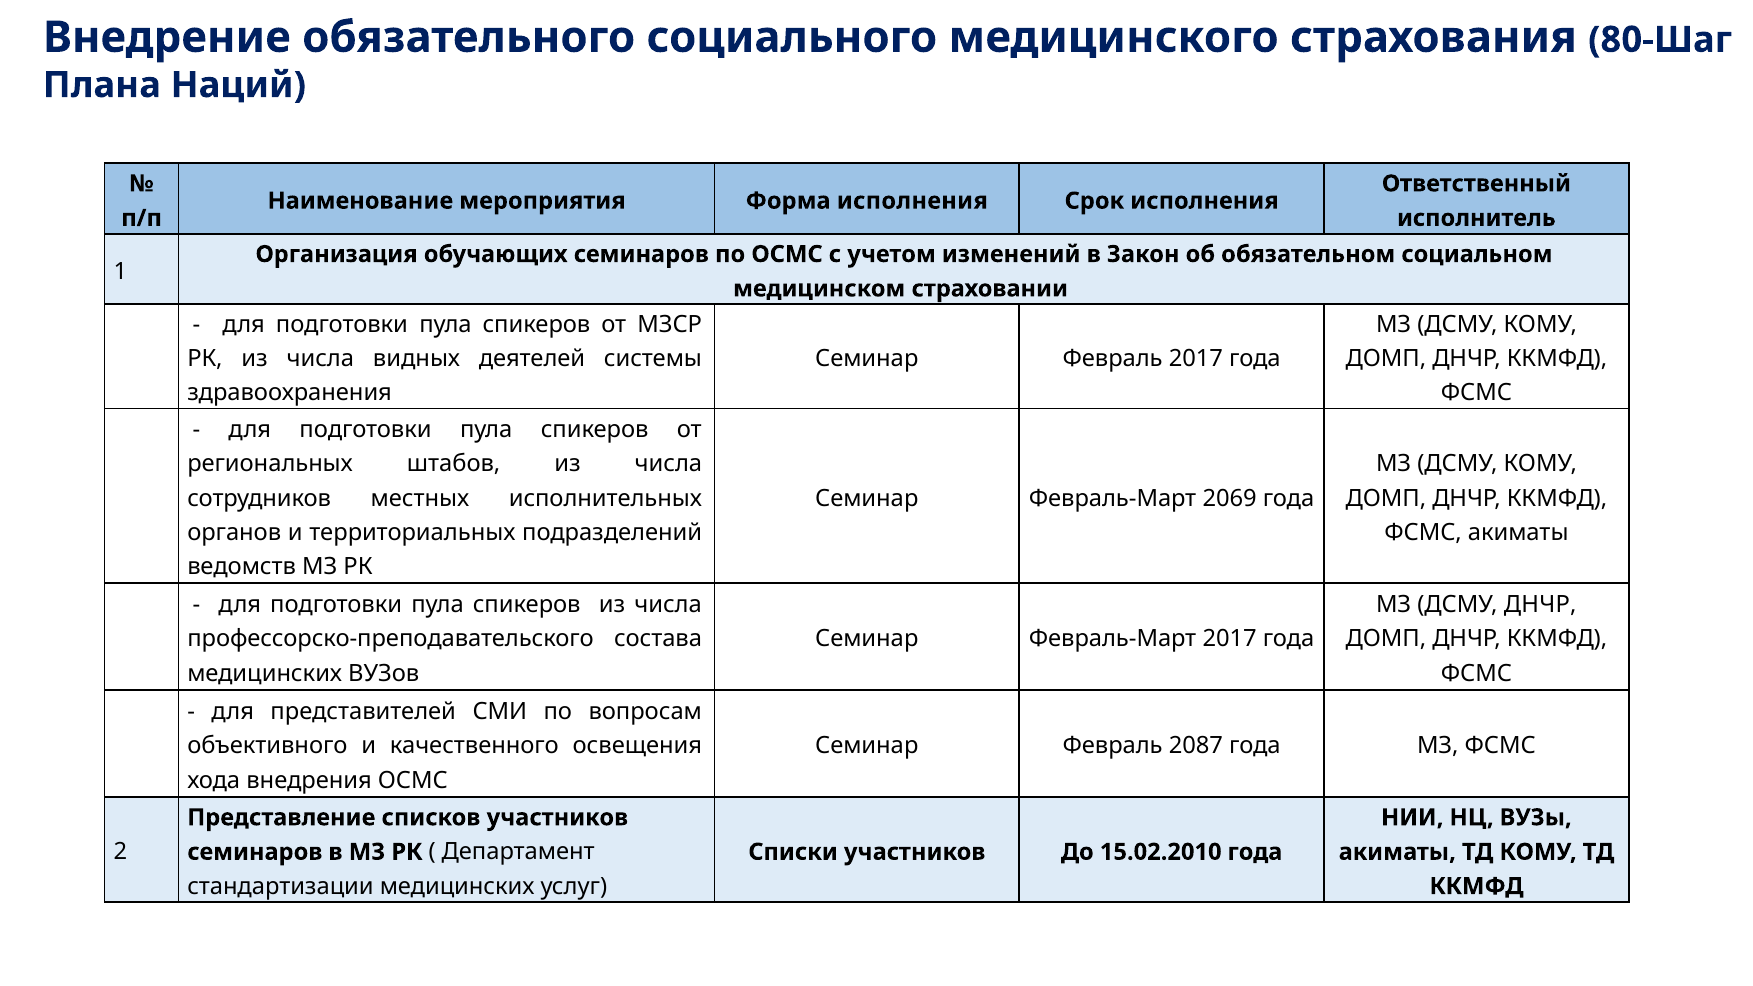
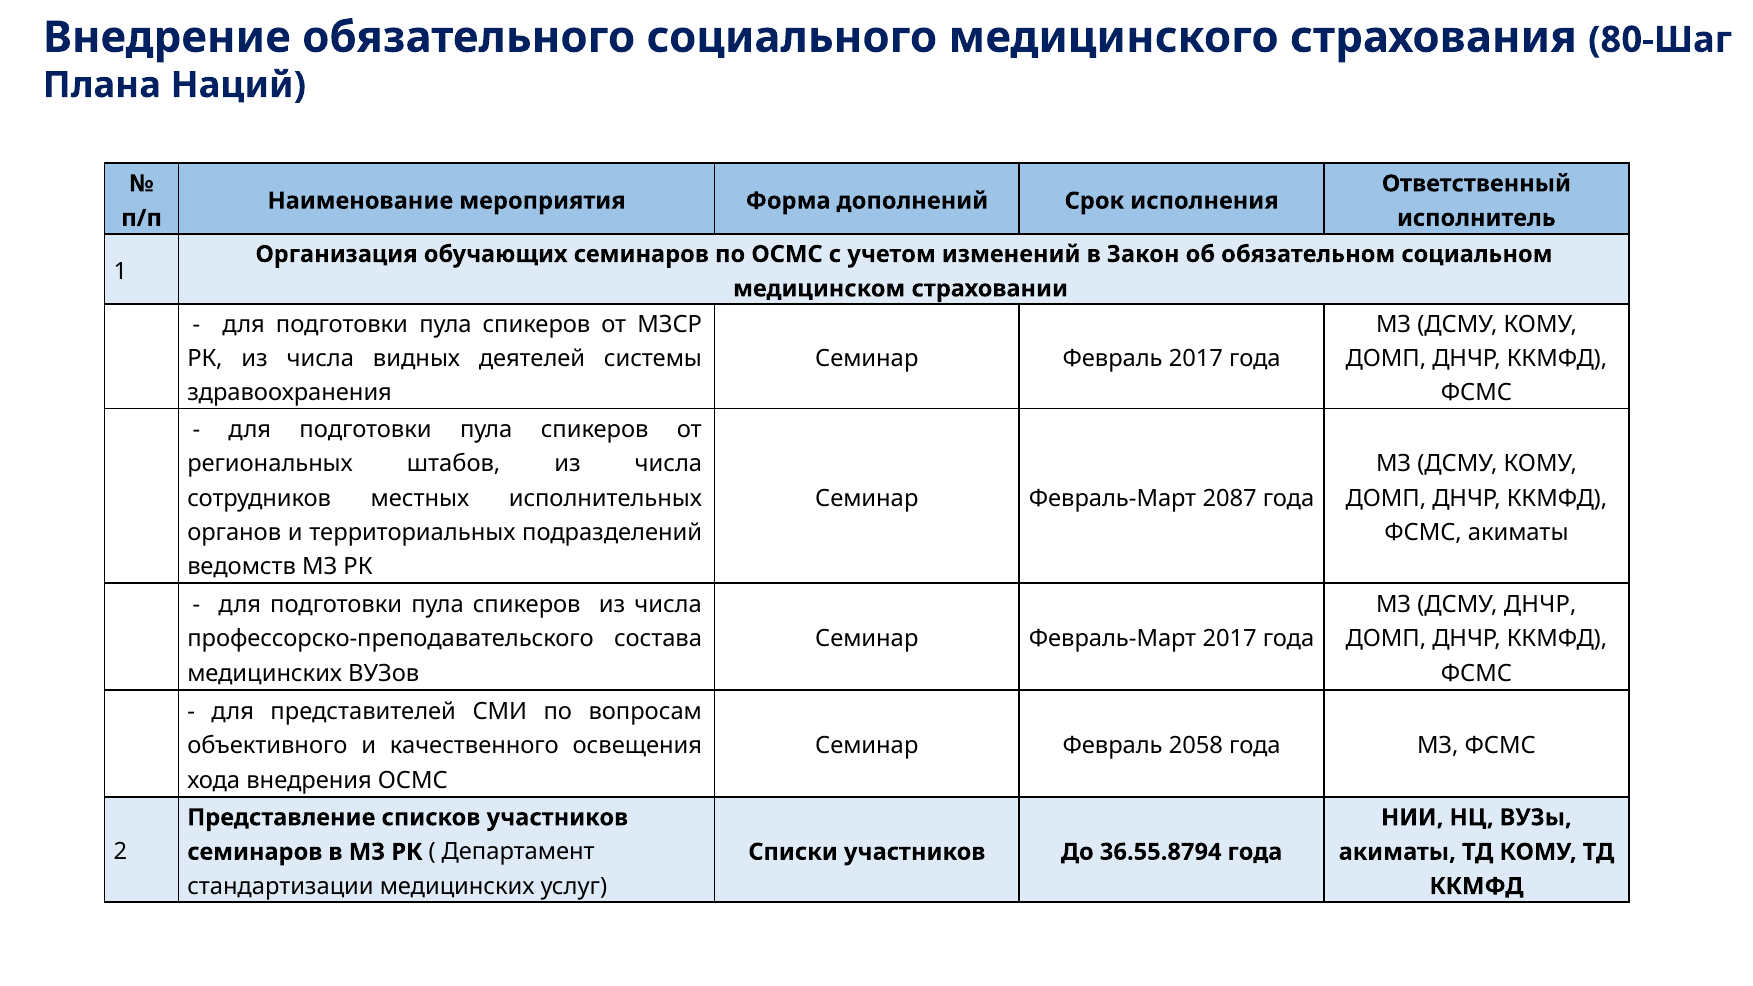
Форма исполнения: исполнения -> дополнений
2069: 2069 -> 2087
2087: 2087 -> 2058
15.02.2010: 15.02.2010 -> 36.55.8794
